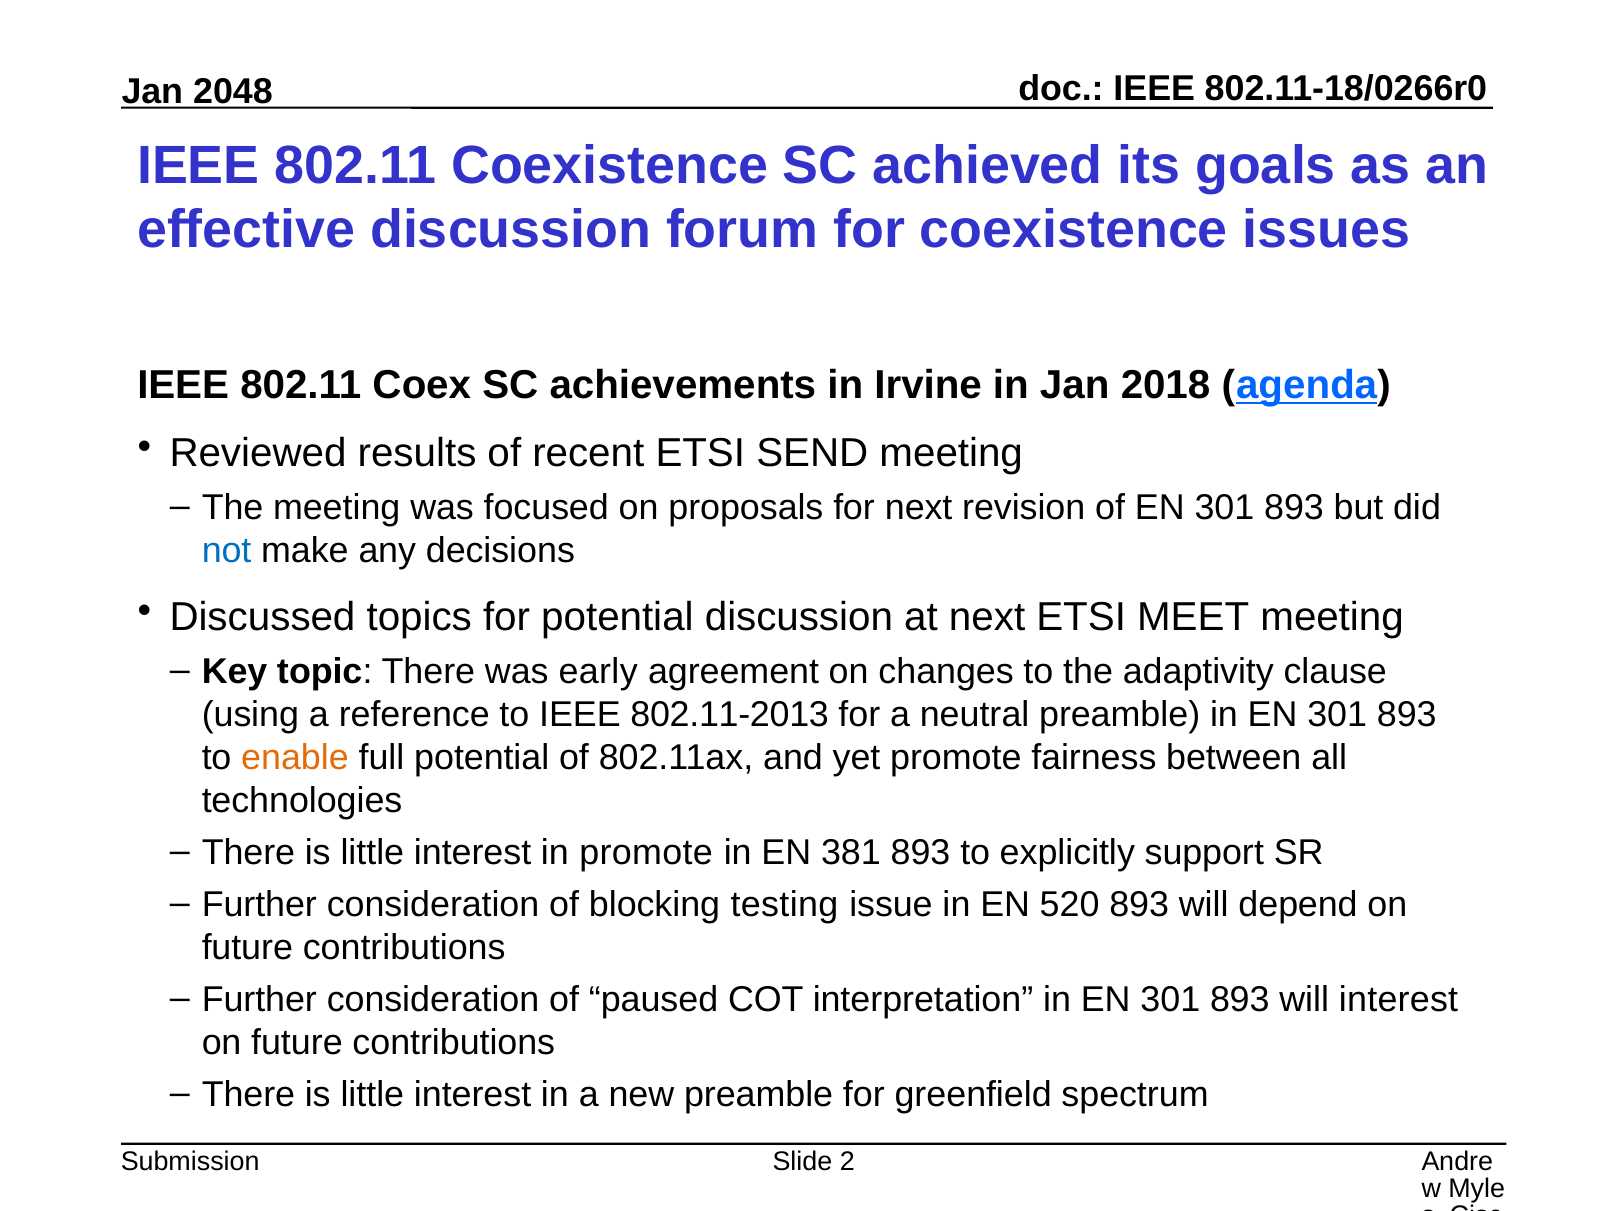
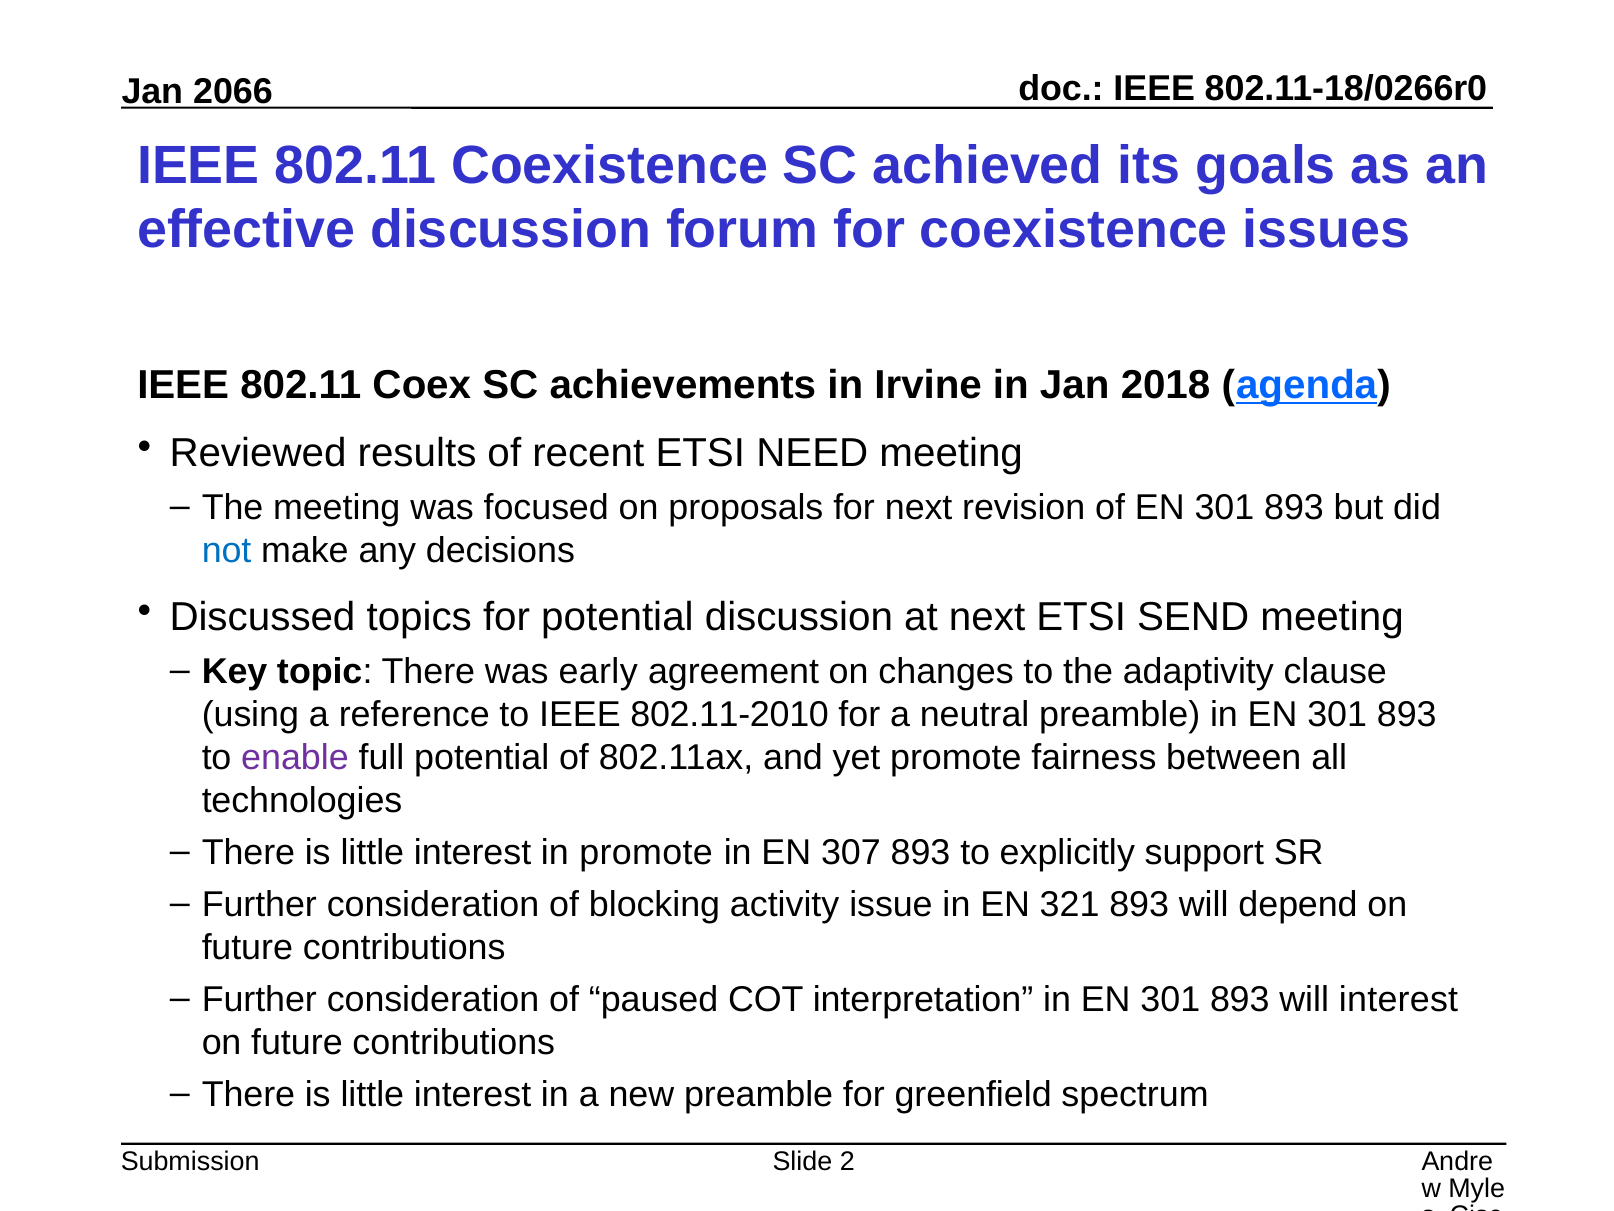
2048: 2048 -> 2066
SEND: SEND -> NEED
MEET: MEET -> SEND
802.11-2013: 802.11-2013 -> 802.11-2010
enable colour: orange -> purple
381: 381 -> 307
testing: testing -> activity
520: 520 -> 321
